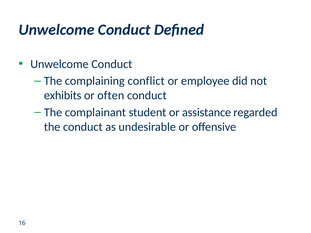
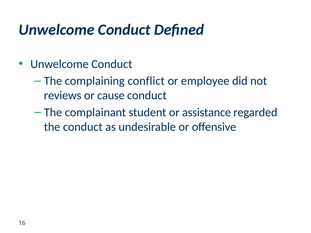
exhibits: exhibits -> reviews
often: often -> cause
